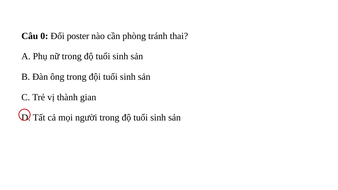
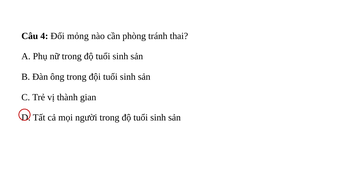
0: 0 -> 4
poster: poster -> mỏng
